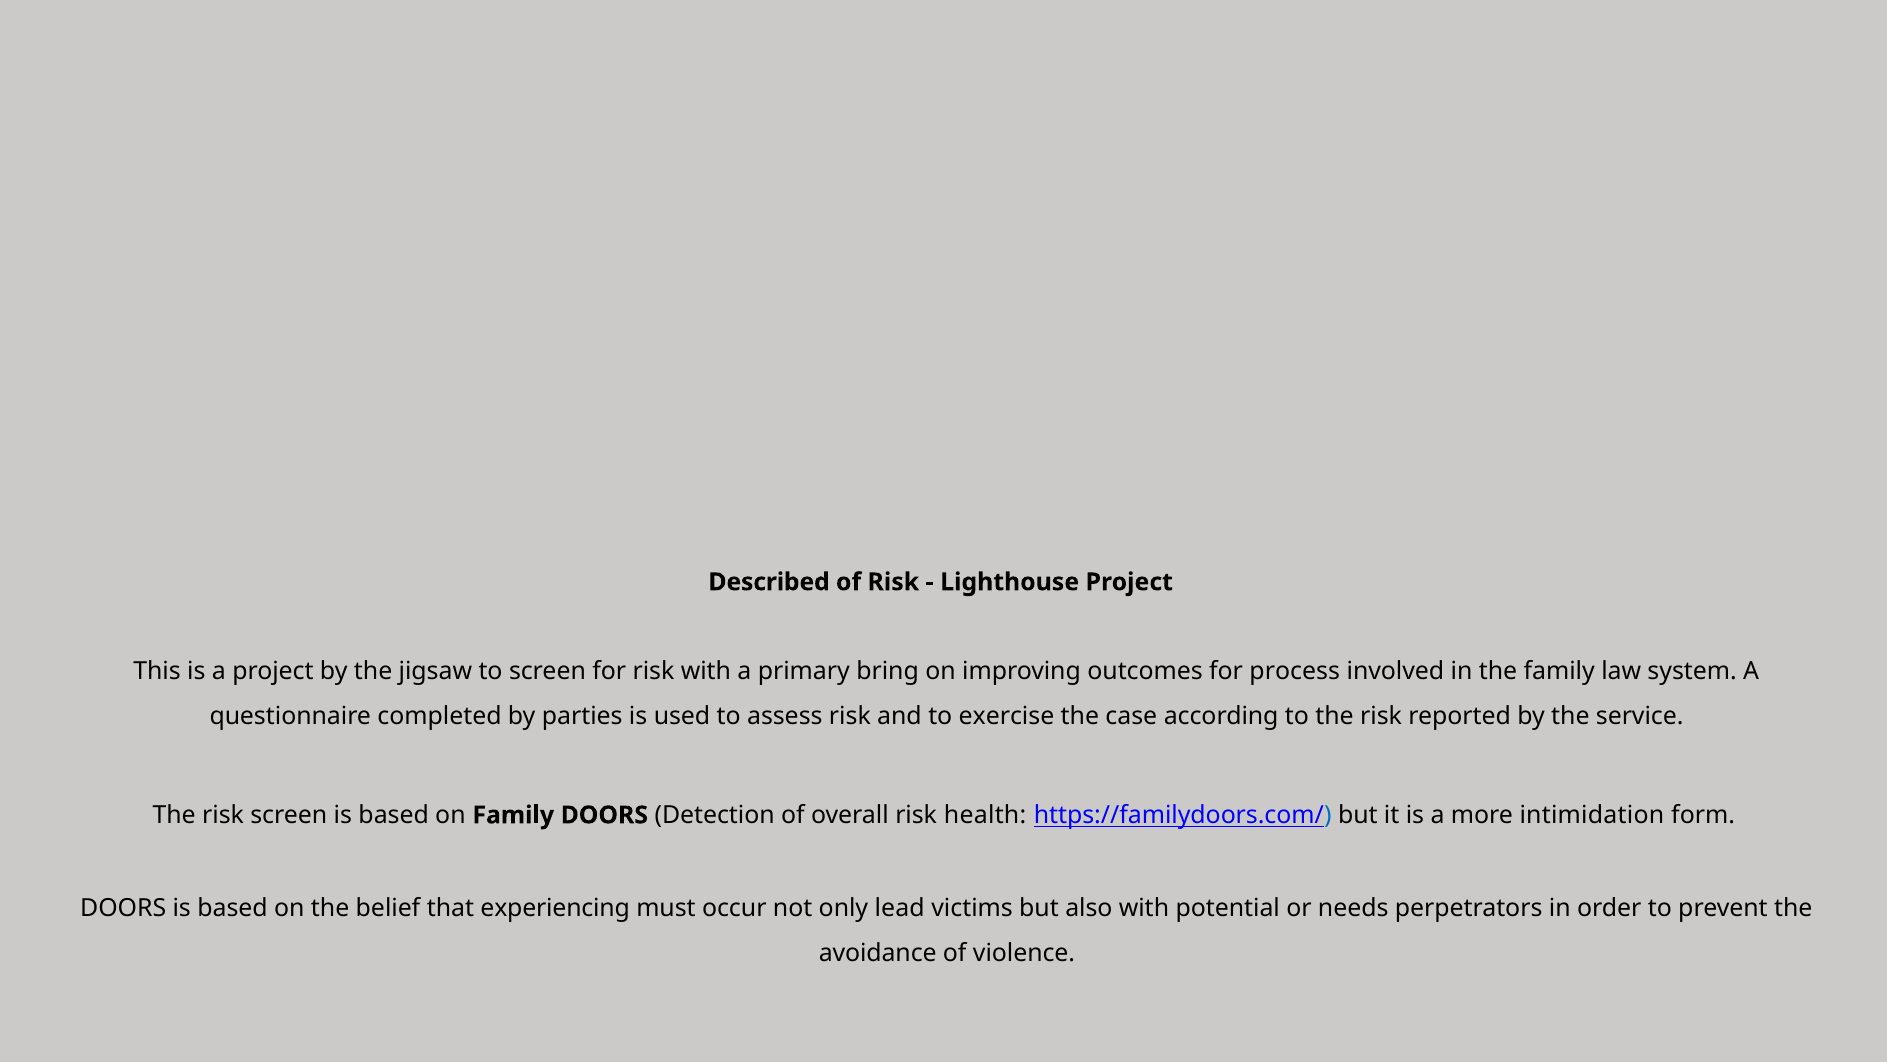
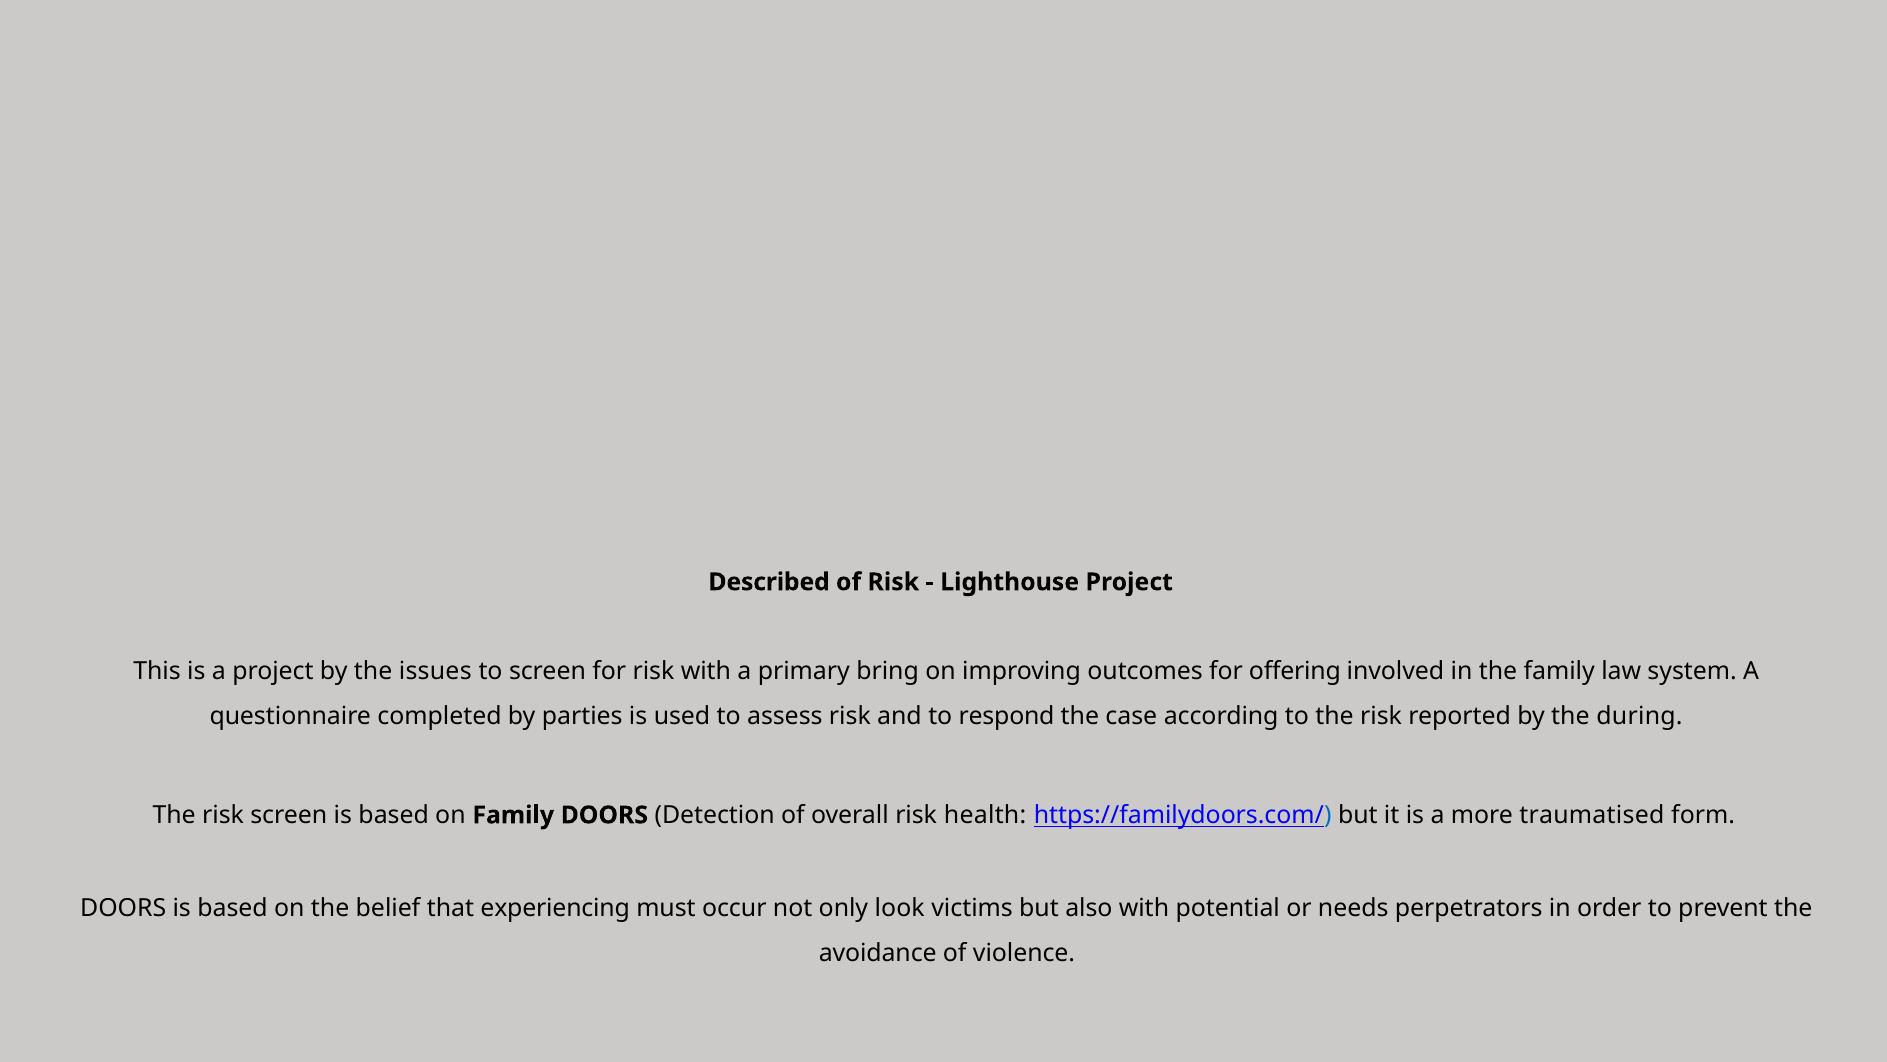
jigsaw: jigsaw -> issues
process: process -> offering
exercise: exercise -> respond
service: service -> during
intimidation: intimidation -> traumatised
lead: lead -> look
